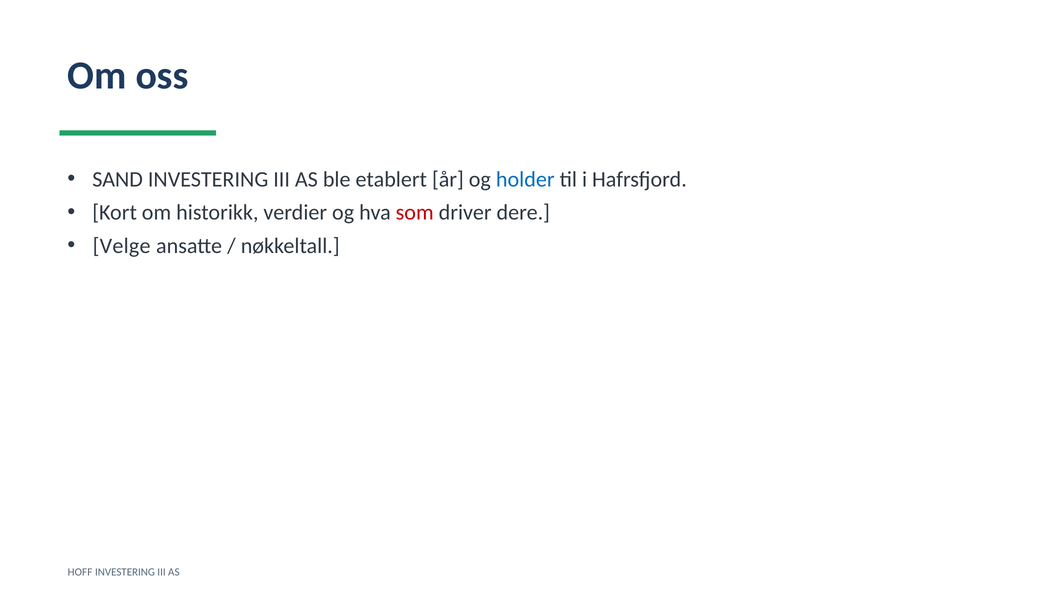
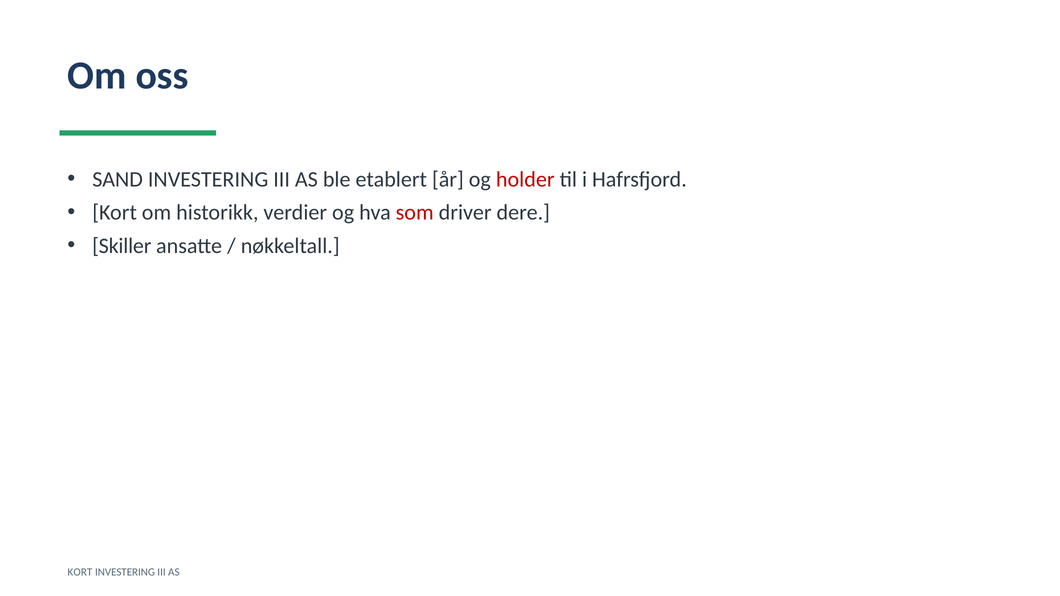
holder colour: blue -> red
Velge: Velge -> Skiller
HOFF at (80, 572): HOFF -> KORT
